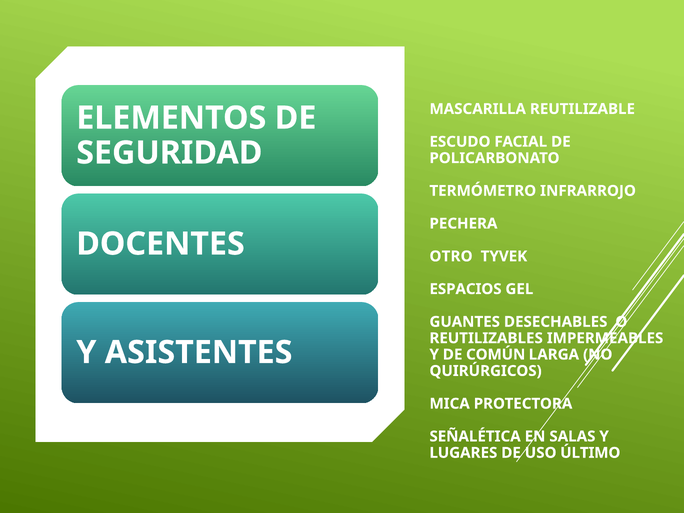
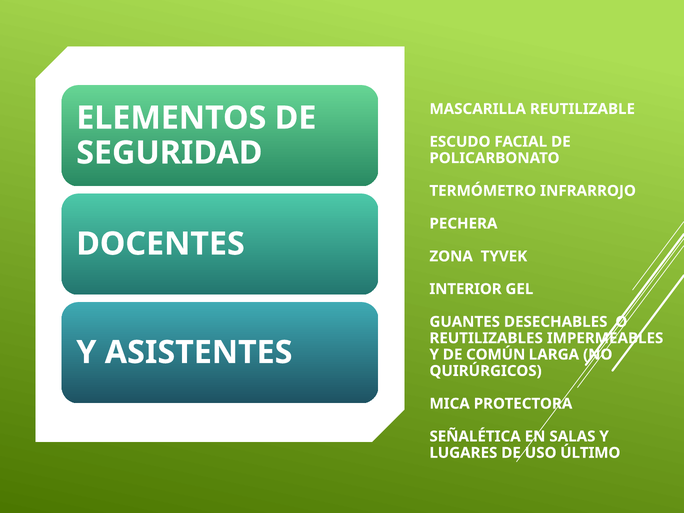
OTRO: OTRO -> ZONA
ESPACIOS: ESPACIOS -> INTERIOR
